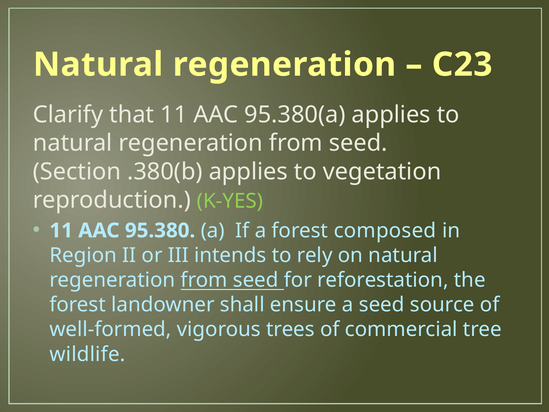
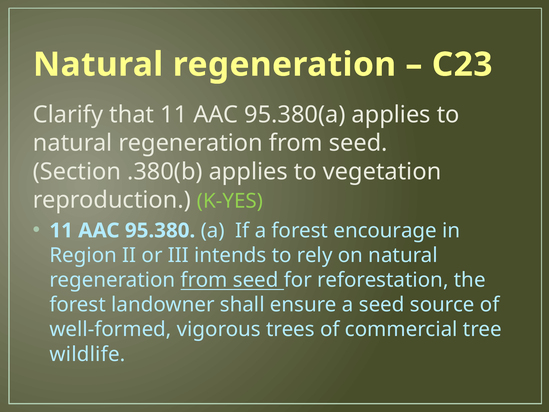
composed: composed -> encourage
